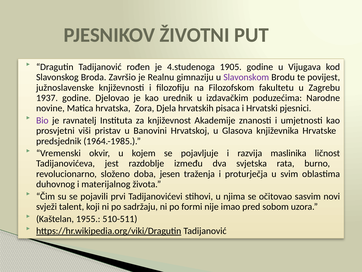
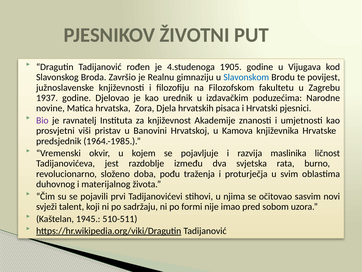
Slavonskom colour: purple -> blue
Glasova: Glasova -> Kamova
jesen: jesen -> pođu
1955: 1955 -> 1945
